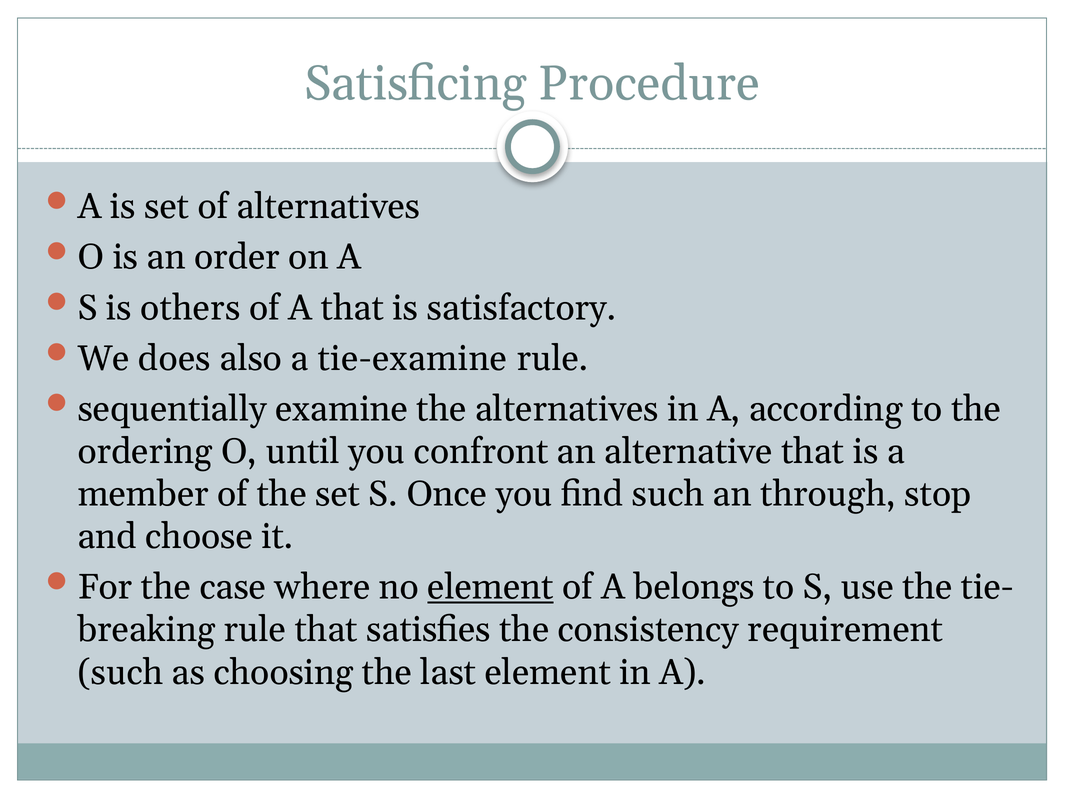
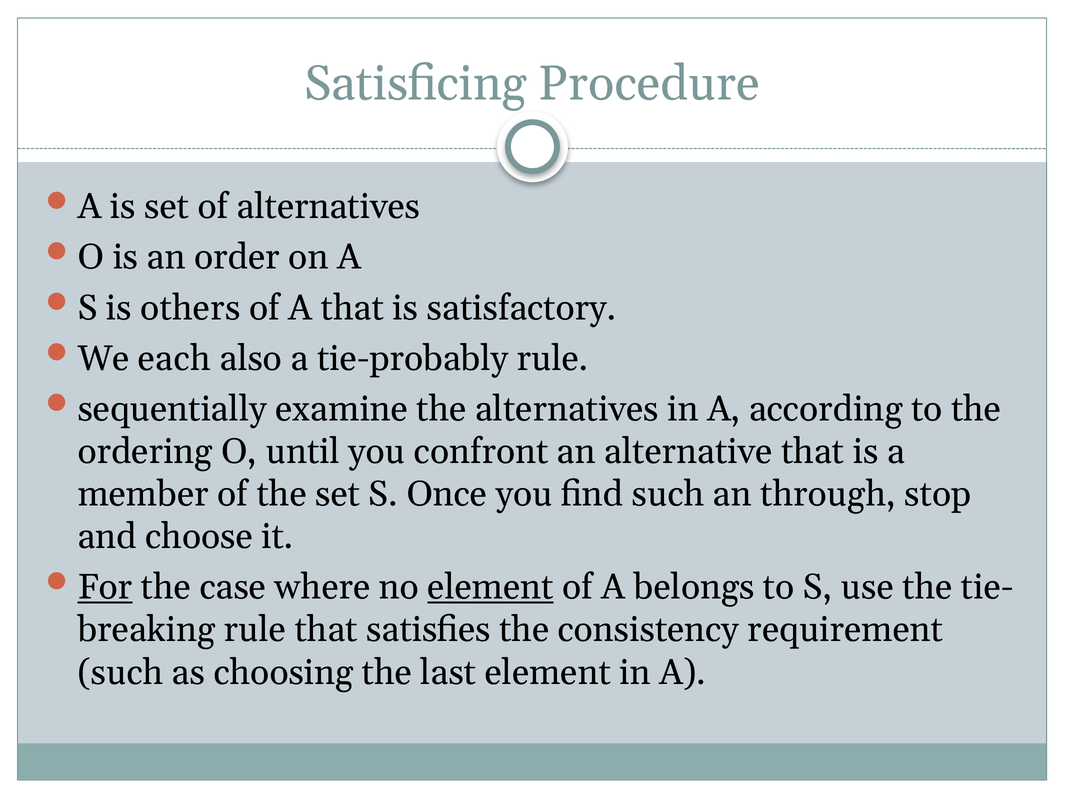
does: does -> each
tie-examine: tie-examine -> tie-probably
For underline: none -> present
